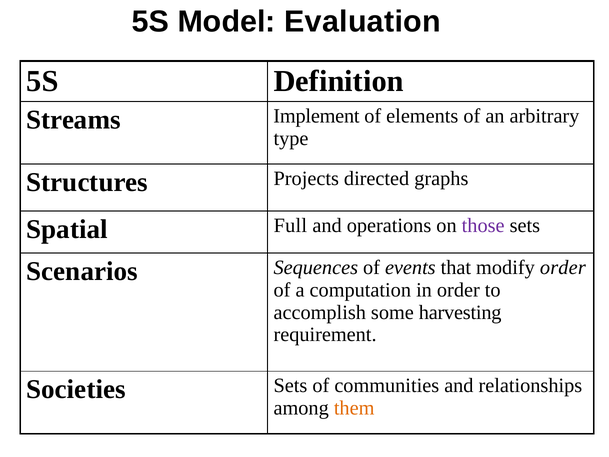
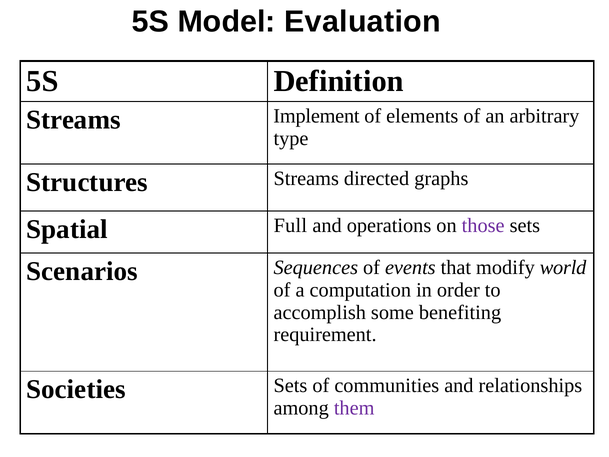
Structures Projects: Projects -> Streams
modify order: order -> world
harvesting: harvesting -> benefiting
them colour: orange -> purple
